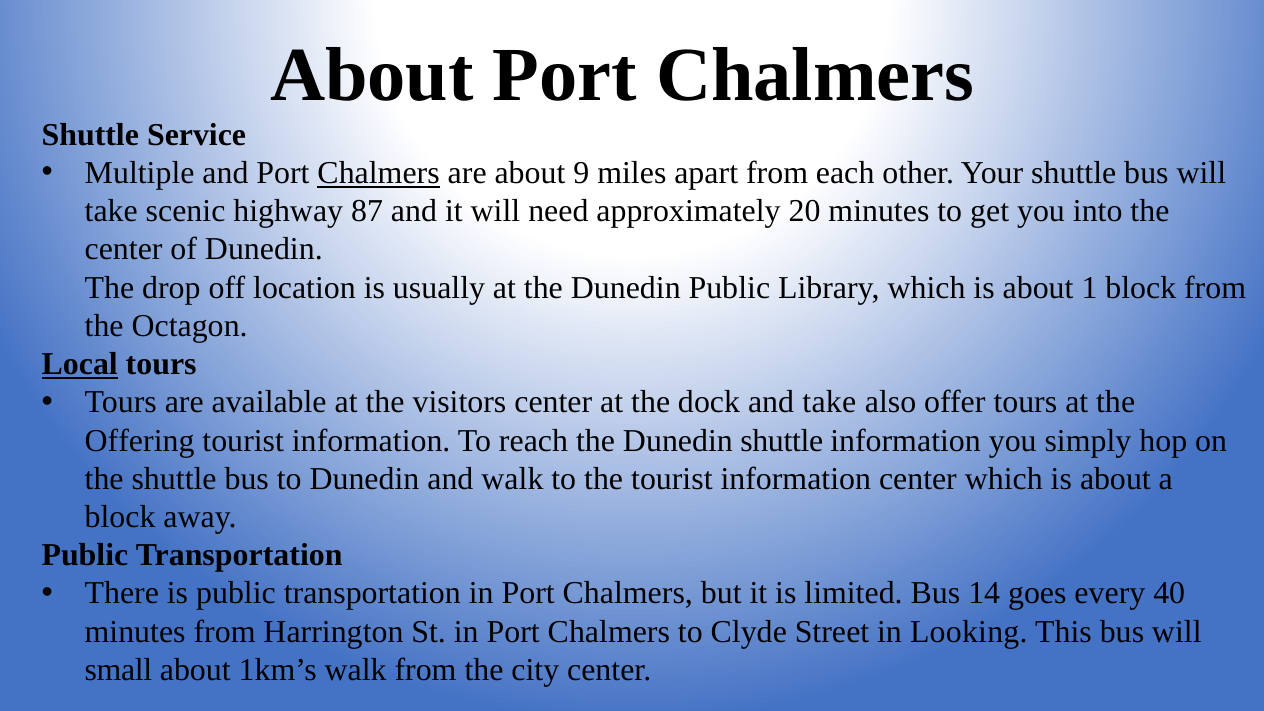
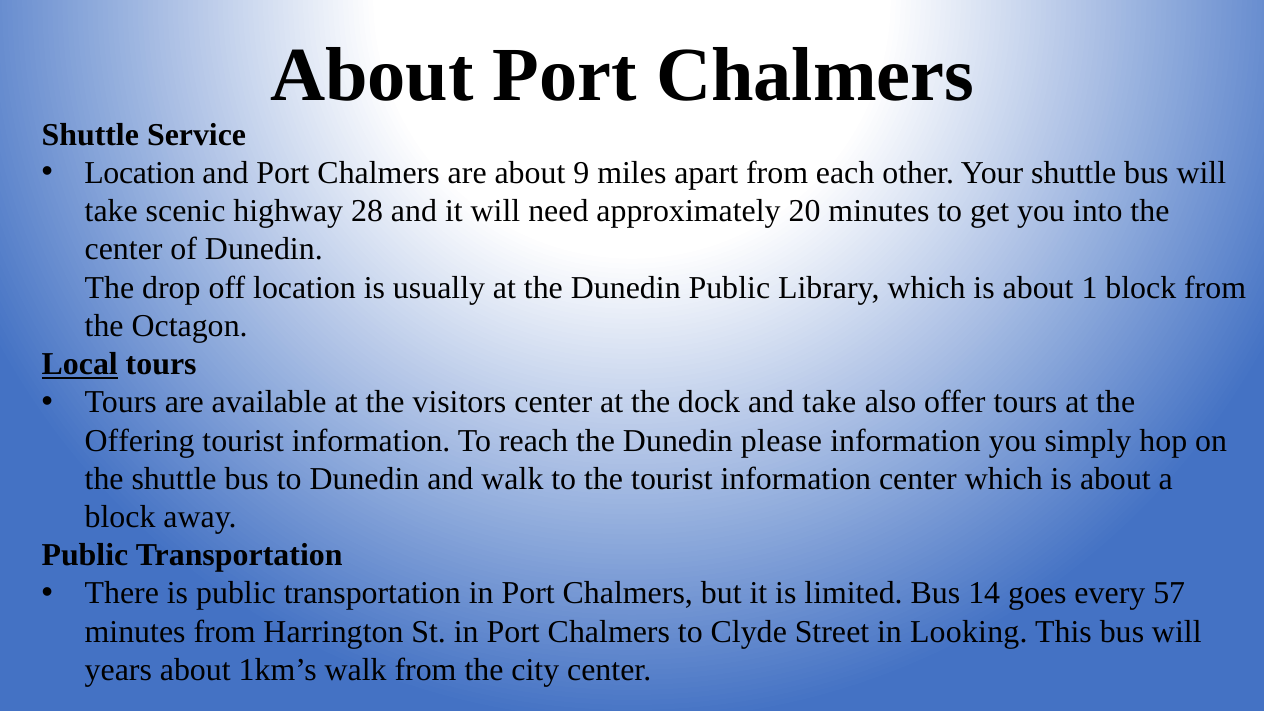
Multiple at (140, 173): Multiple -> Location
Chalmers at (379, 173) underline: present -> none
87: 87 -> 28
Dunedin shuttle: shuttle -> please
40: 40 -> 57
small: small -> years
